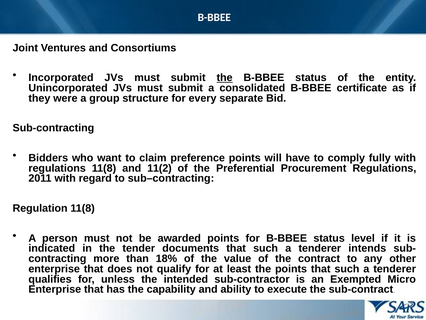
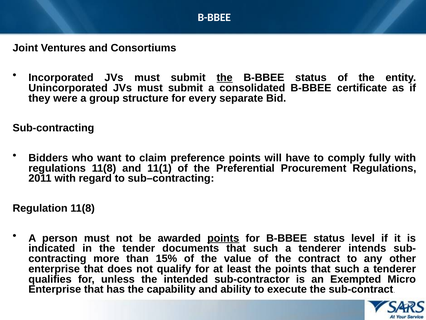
11(2: 11(2 -> 11(1
points at (223, 238) underline: none -> present
18%: 18% -> 15%
